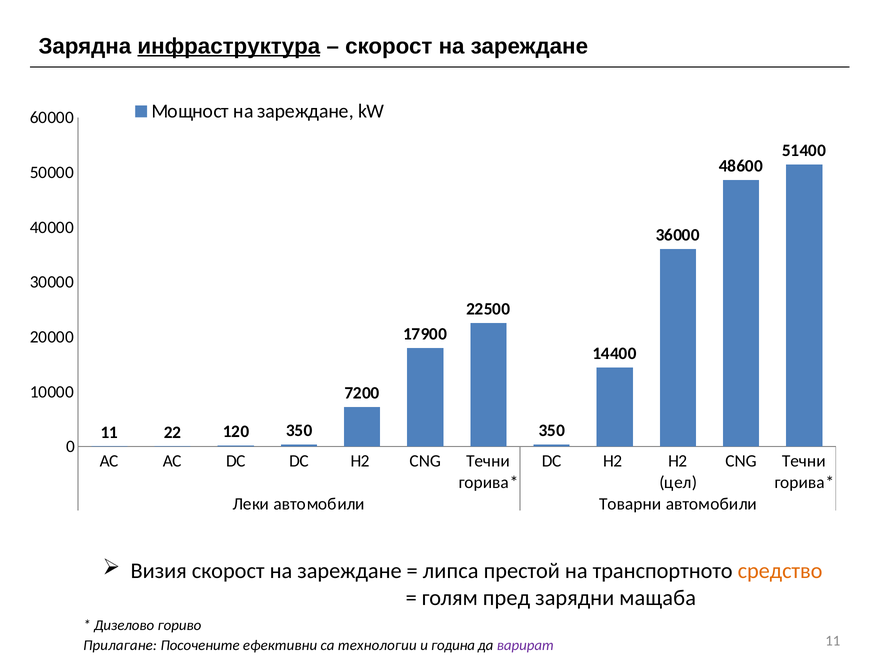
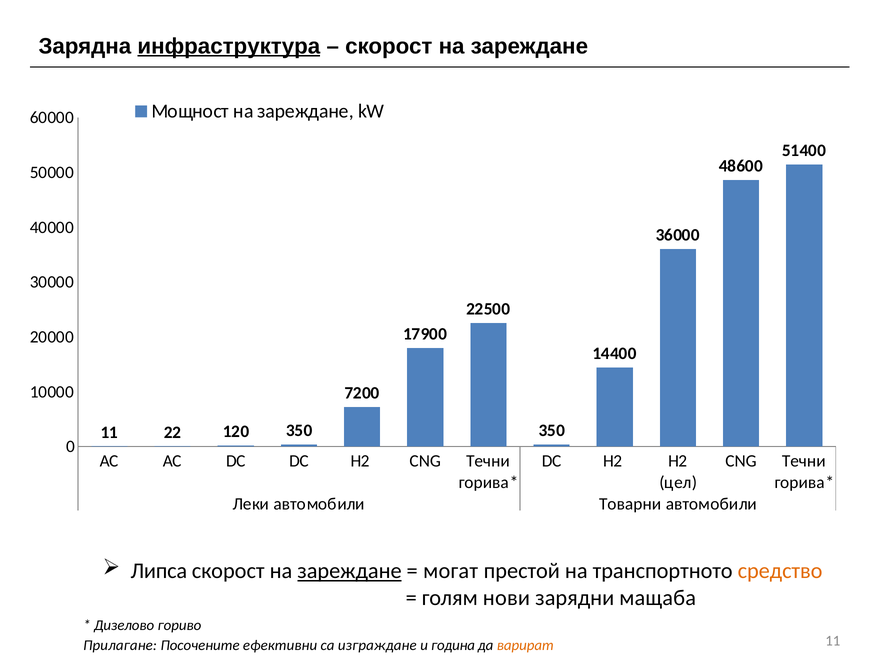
Визия: Визия -> Липса
зареждане at (350, 571) underline: none -> present
липса: липса -> могат
пред: пред -> нови
технологии: технологии -> изграждане
варират colour: purple -> orange
